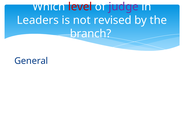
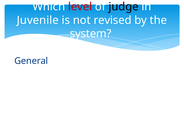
judge colour: purple -> black
Leaders: Leaders -> Juvenile
branch: branch -> system
